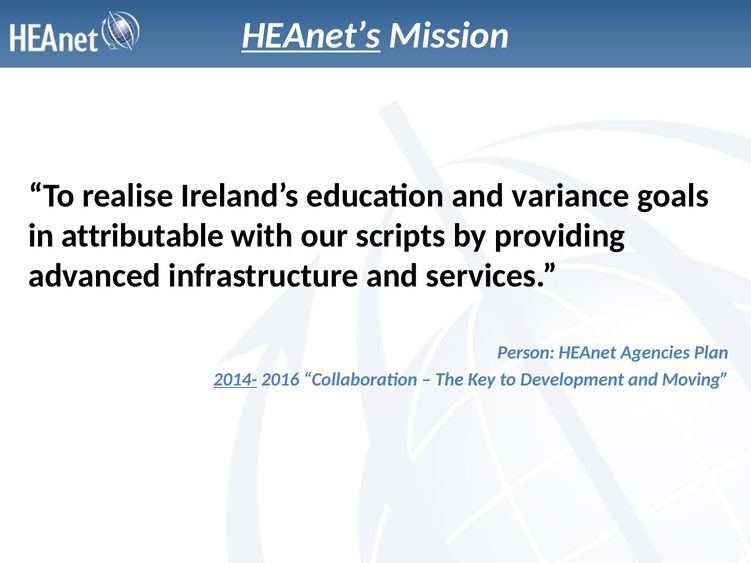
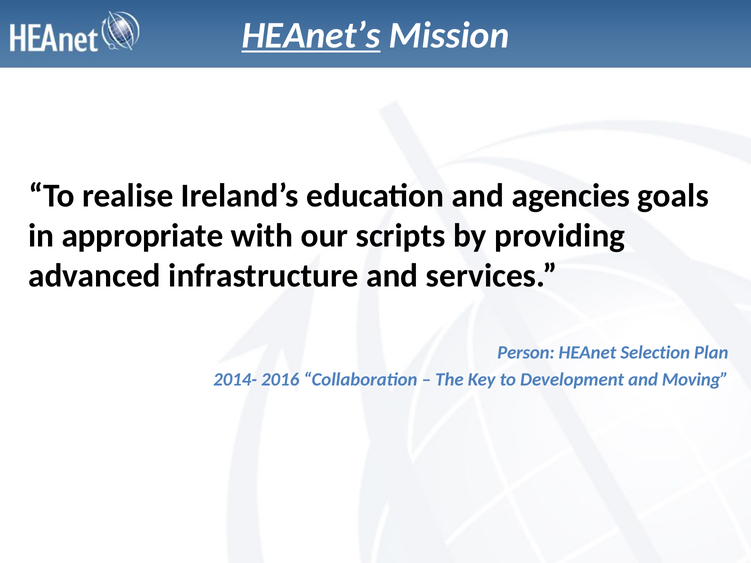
variance: variance -> agencies
attributable: attributable -> appropriate
Agencies: Agencies -> Selection
2014- underline: present -> none
